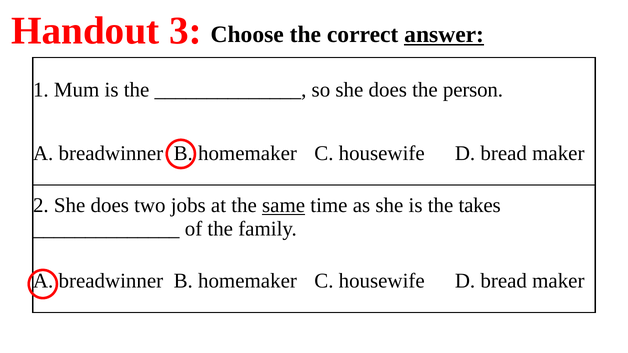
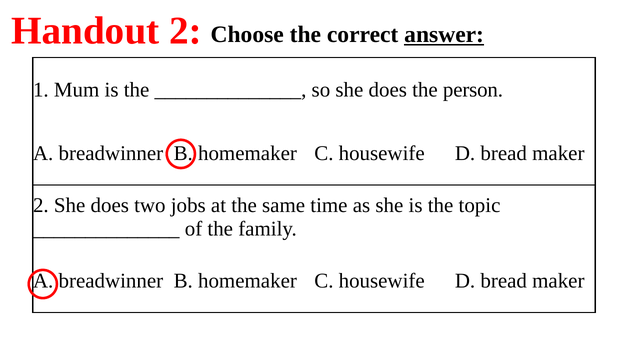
Handout 3: 3 -> 2
same underline: present -> none
takes: takes -> topic
